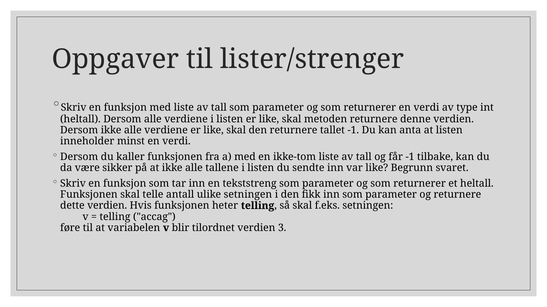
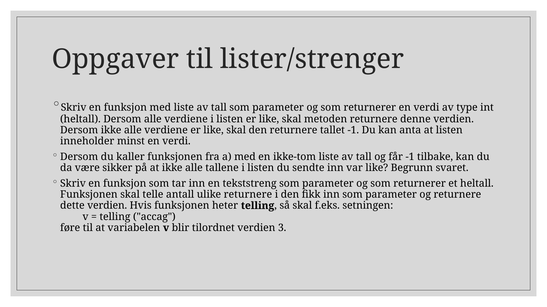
ulike setningen: setningen -> returnere
